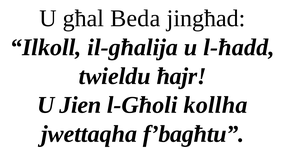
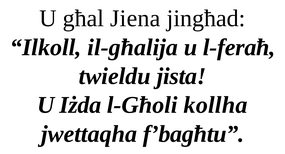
Beda: Beda -> Jiena
l-ħadd: l-ħadd -> l-feraħ
ħajr: ħajr -> jista
Jien: Jien -> Iżda
